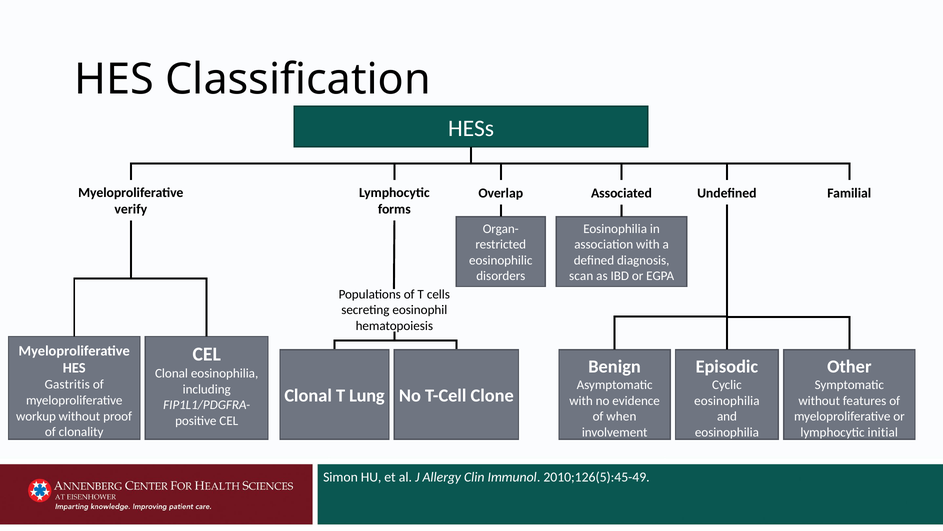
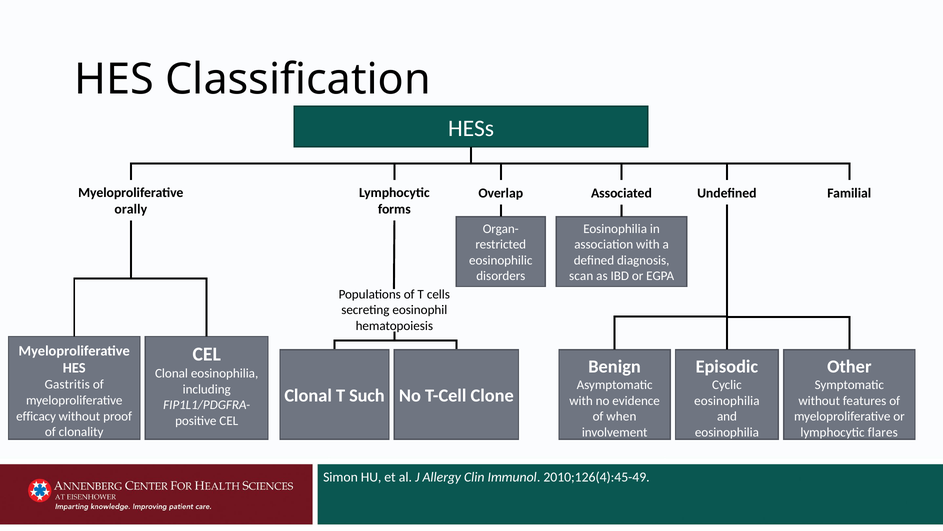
verify: verify -> orally
Lung: Lung -> Such
workup: workup -> efficacy
initial: initial -> flares
2010;126(5):45-49: 2010;126(5):45-49 -> 2010;126(4):45-49
